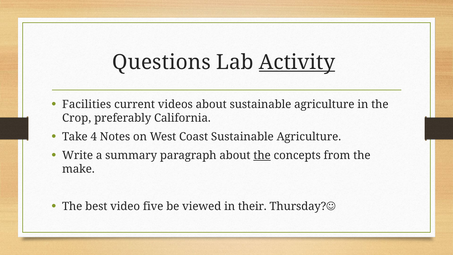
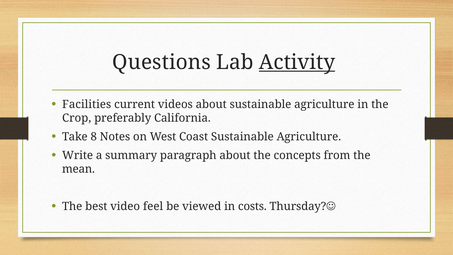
4: 4 -> 8
the at (262, 155) underline: present -> none
make: make -> mean
five: five -> feel
their: their -> costs
